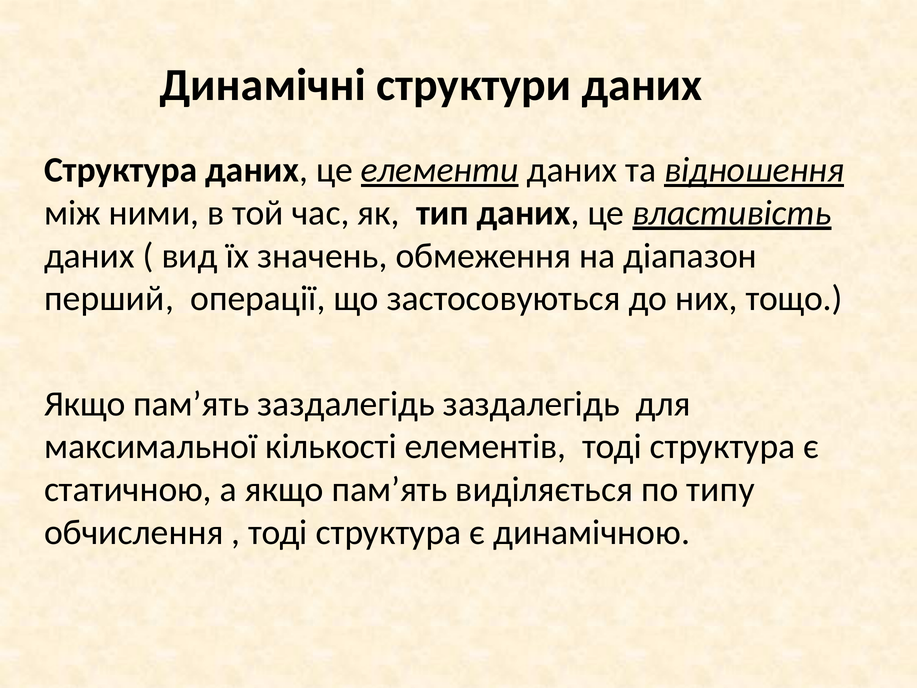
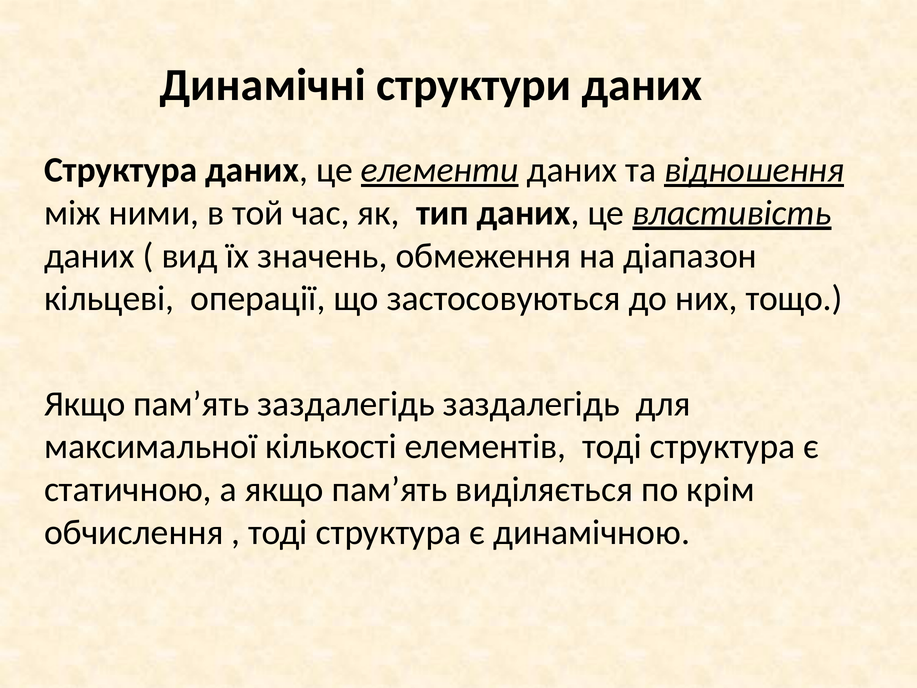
перший: перший -> кільцеві
типу: типу -> крім
